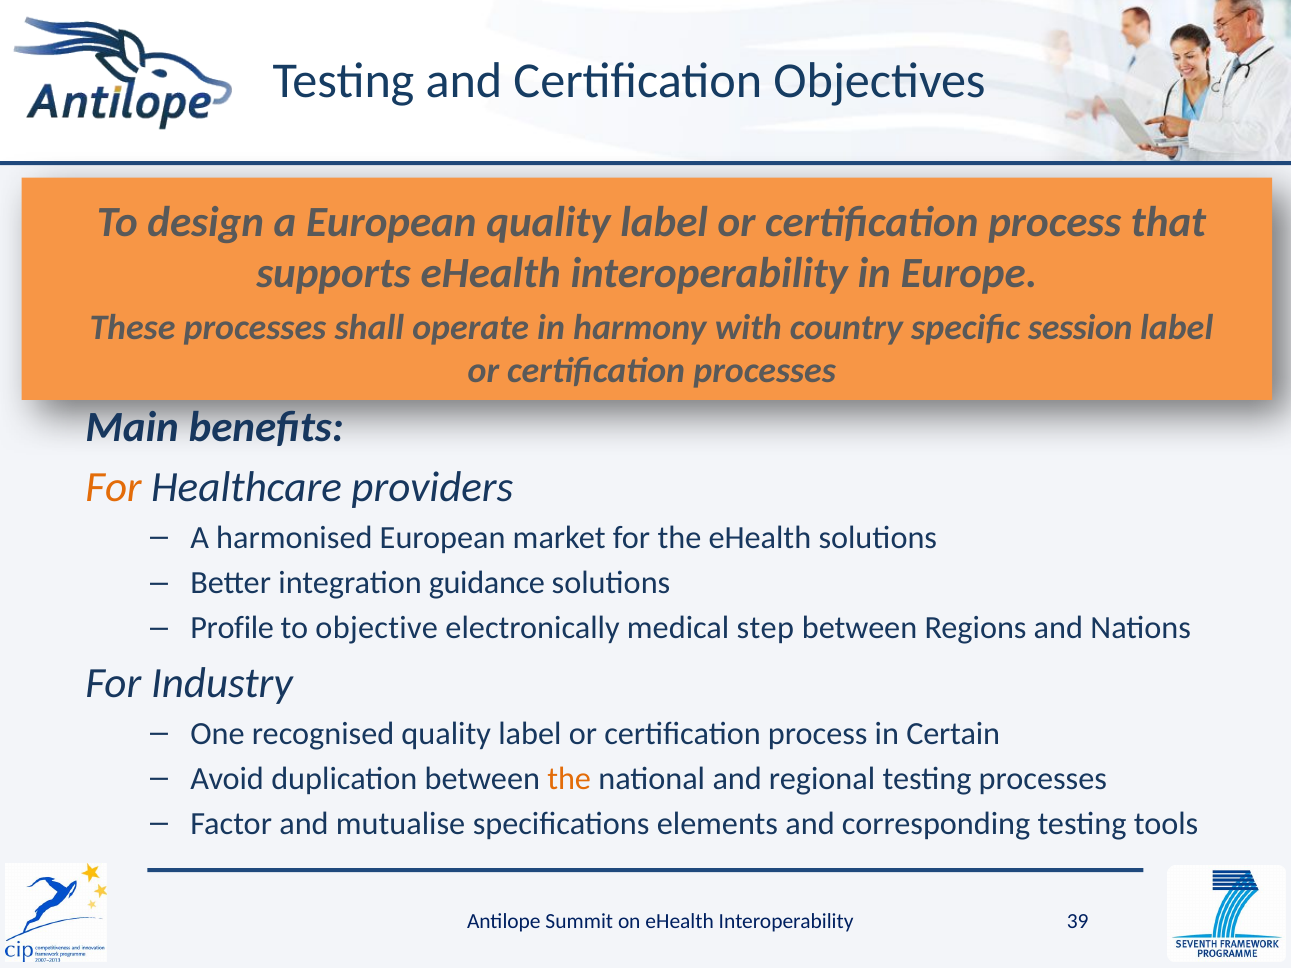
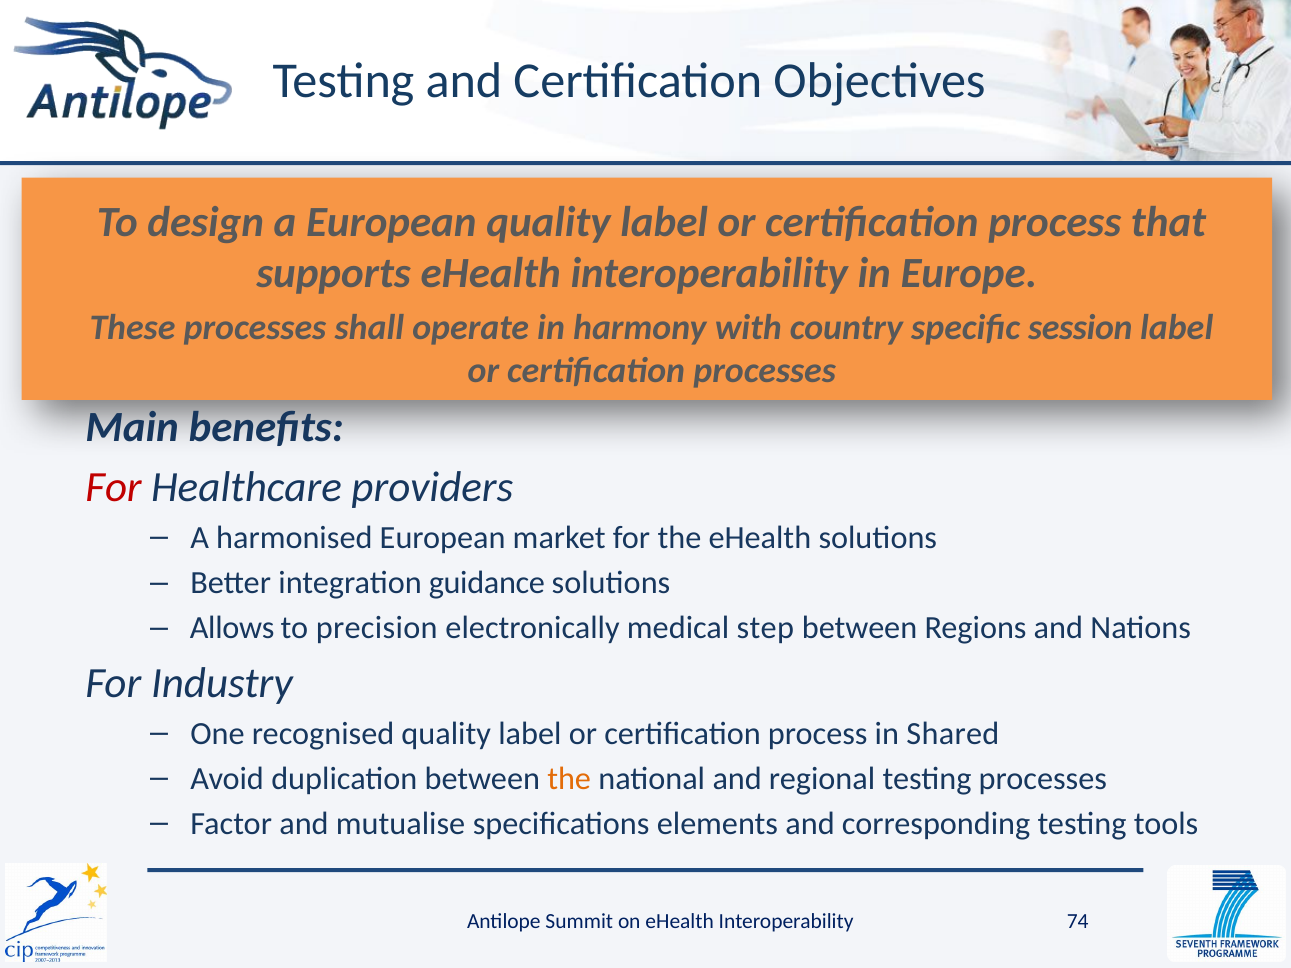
For at (114, 487) colour: orange -> red
Profile: Profile -> Allows
objective: objective -> precision
Certain: Certain -> Shared
39: 39 -> 74
